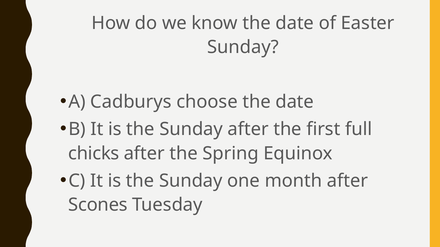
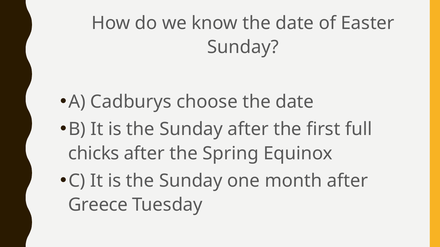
Scones: Scones -> Greece
